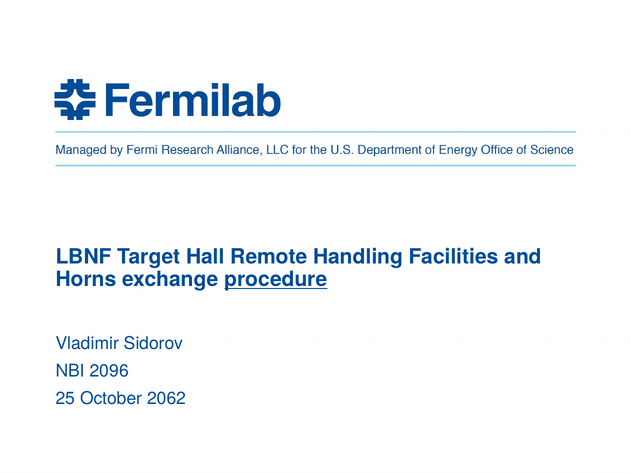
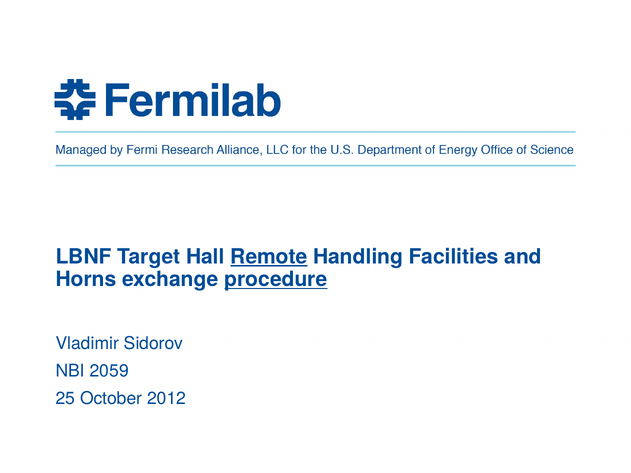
Remote underline: none -> present
2096: 2096 -> 2059
2062: 2062 -> 2012
